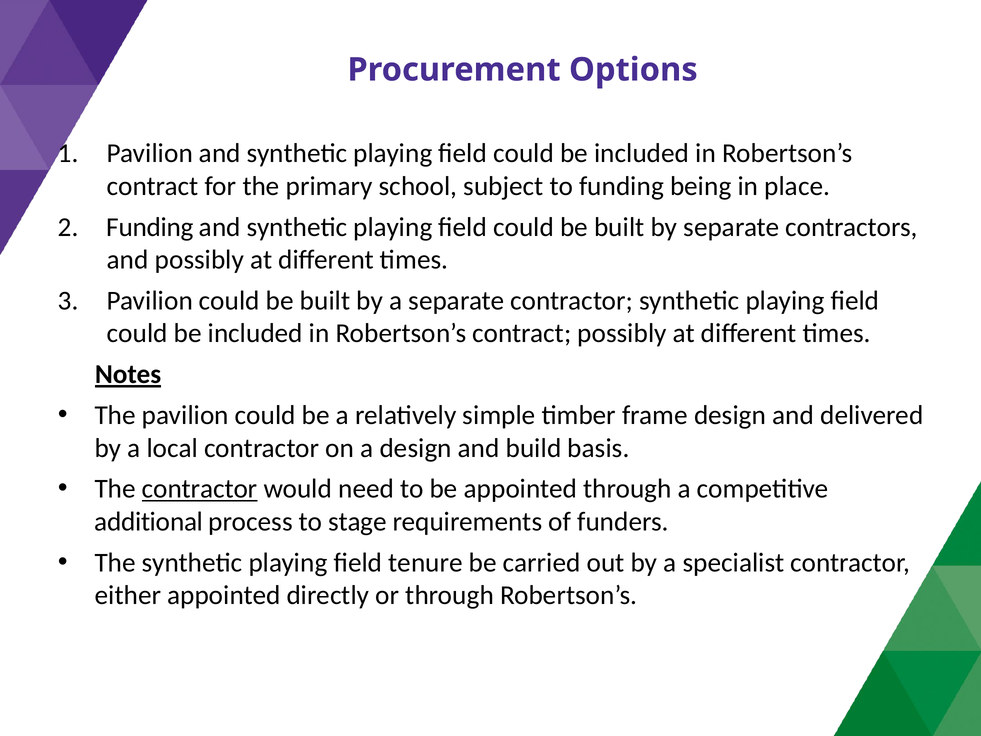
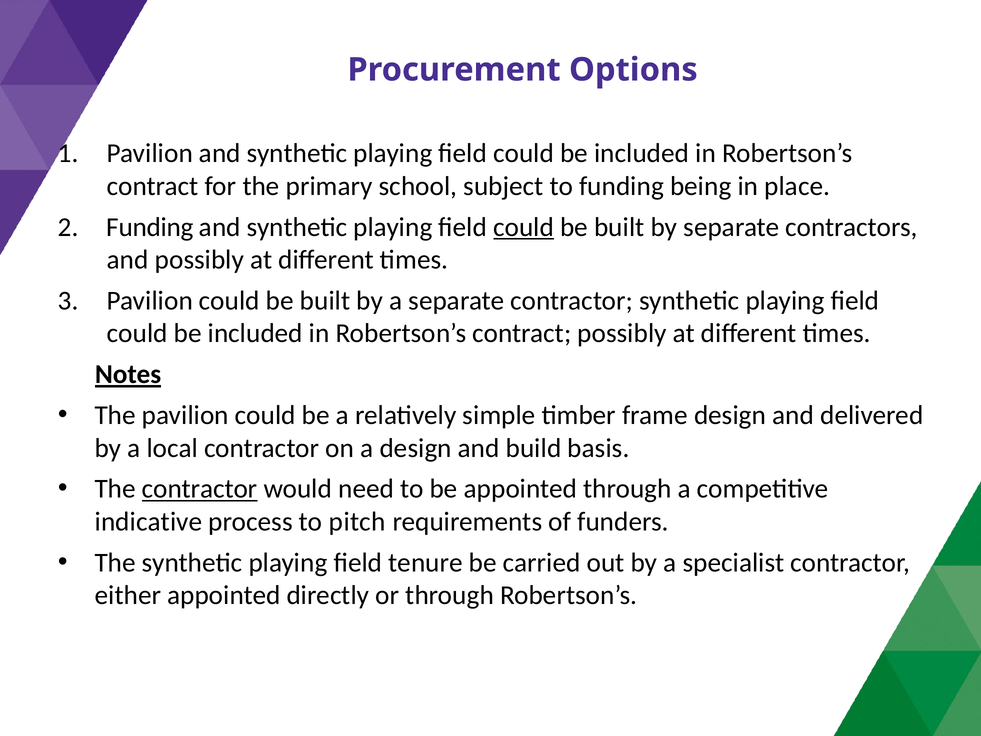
could at (524, 227) underline: none -> present
additional: additional -> indicative
stage: stage -> pitch
